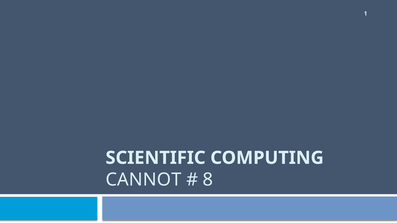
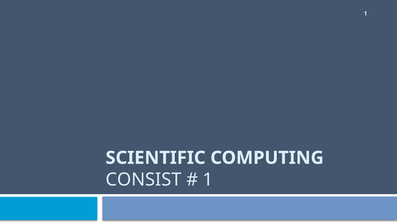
CANNOT: CANNOT -> CONSIST
8 at (208, 180): 8 -> 1
